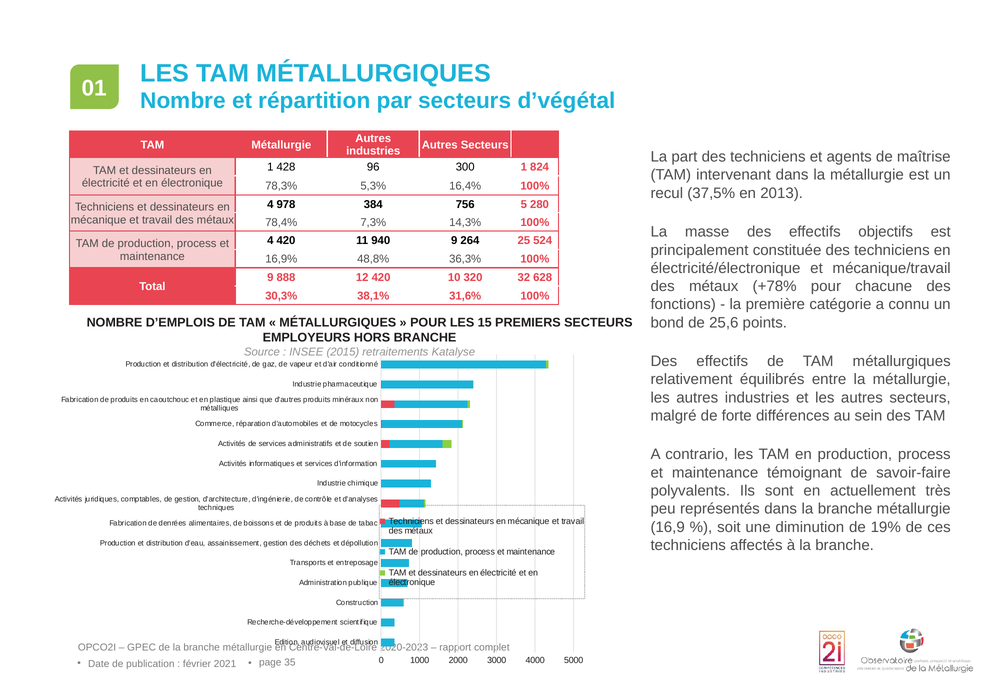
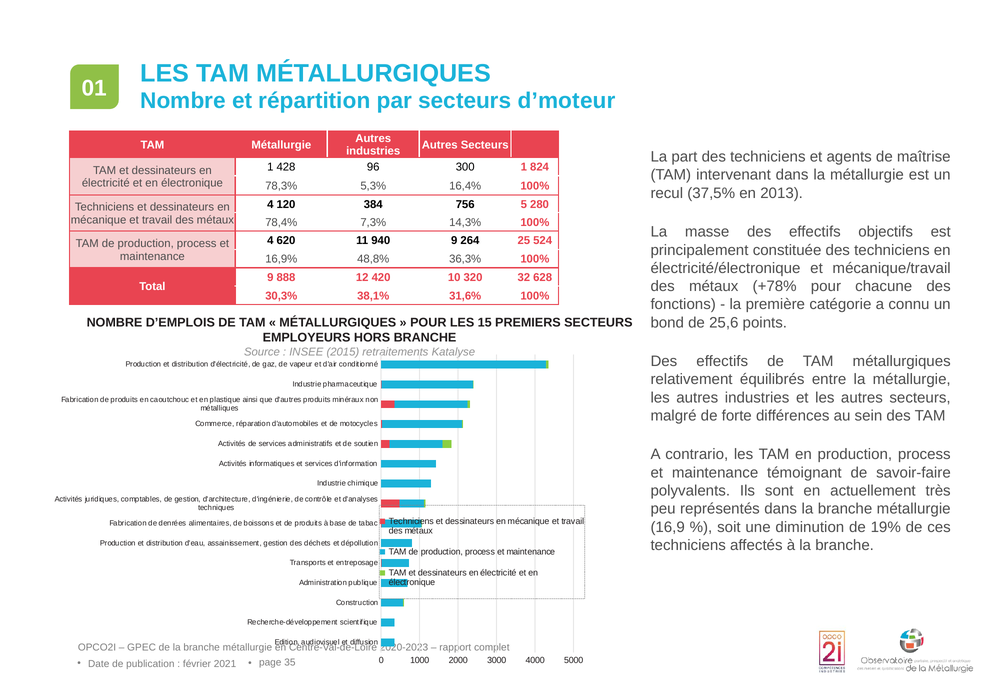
d’végétal: d’végétal -> d’moteur
978: 978 -> 120
4 420: 420 -> 620
